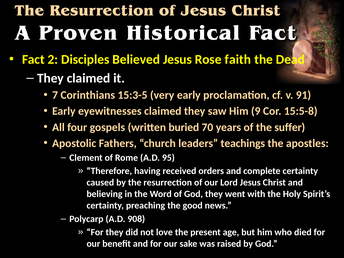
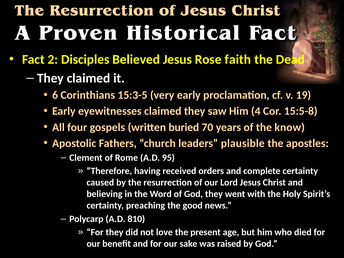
7: 7 -> 6
91: 91 -> 19
9: 9 -> 4
suffer: suffer -> know
teachings: teachings -> plausible
908: 908 -> 810
